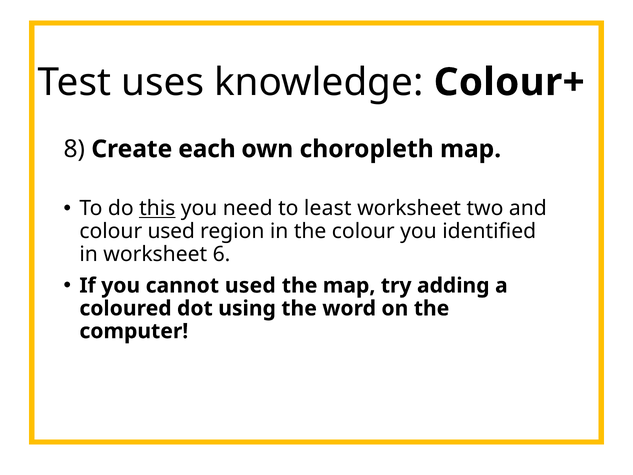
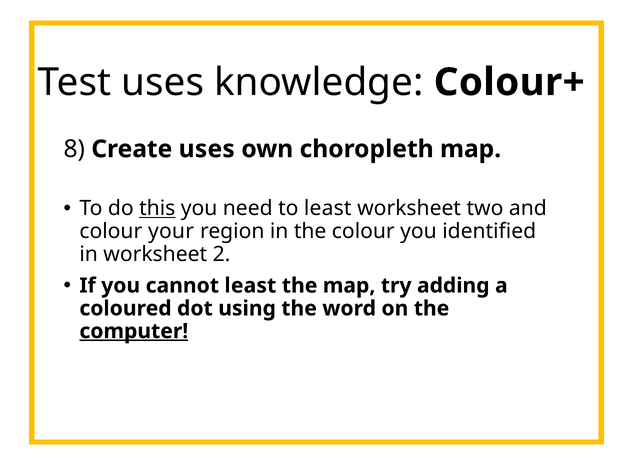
Create each: each -> uses
colour used: used -> your
6: 6 -> 2
cannot used: used -> least
computer underline: none -> present
